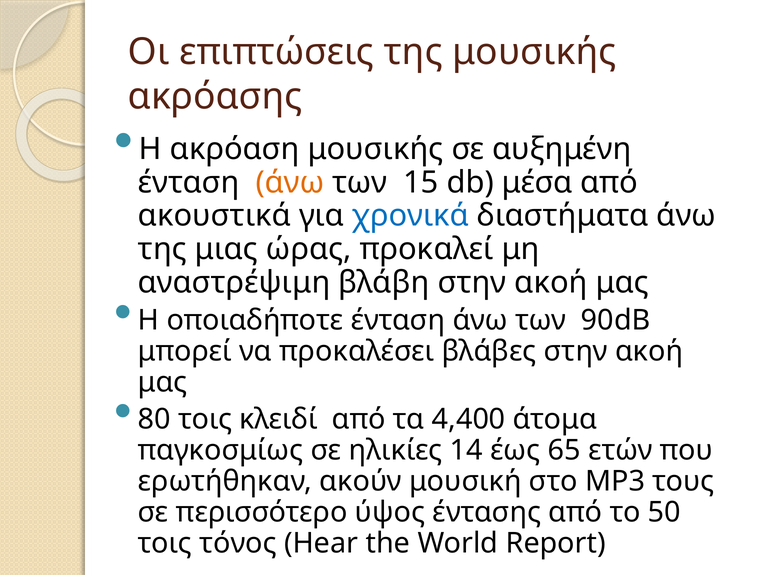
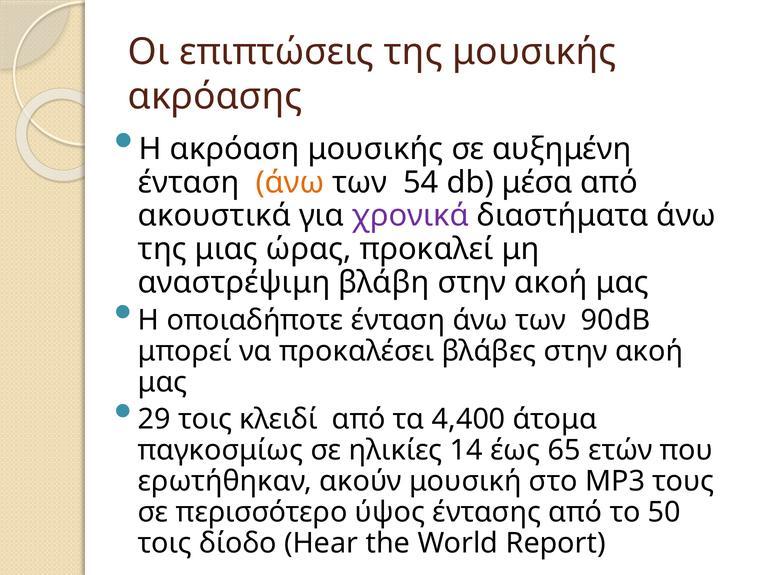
15: 15 -> 54
χρονικά colour: blue -> purple
80: 80 -> 29
τόνος: τόνος -> δίοδο
